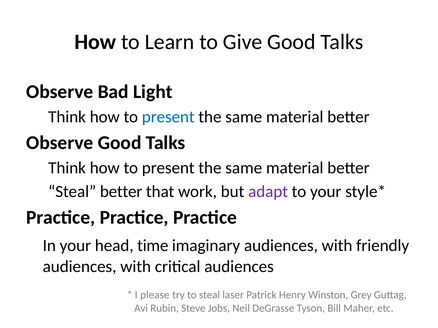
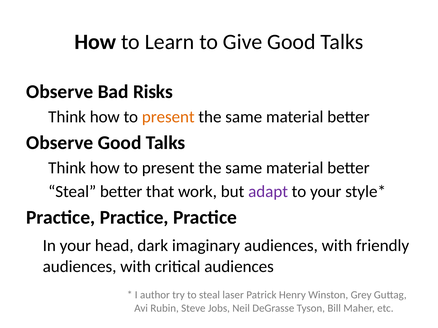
Light: Light -> Risks
present at (168, 117) colour: blue -> orange
time: time -> dark
please: please -> author
